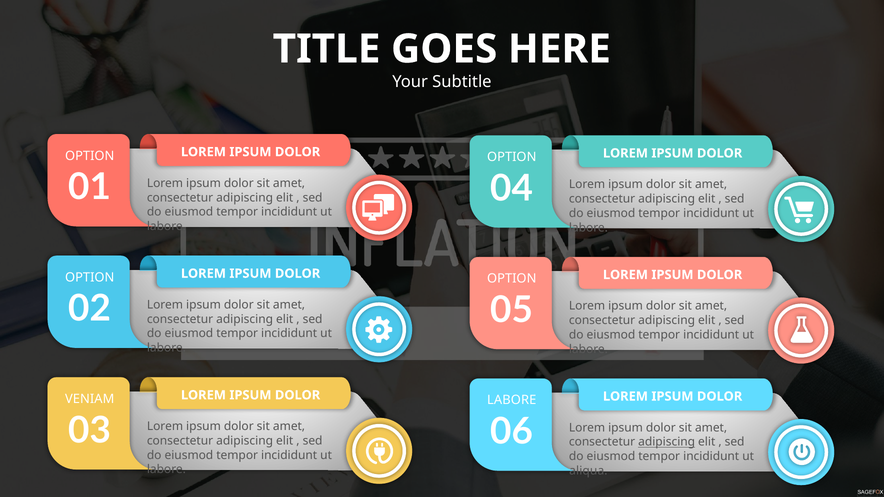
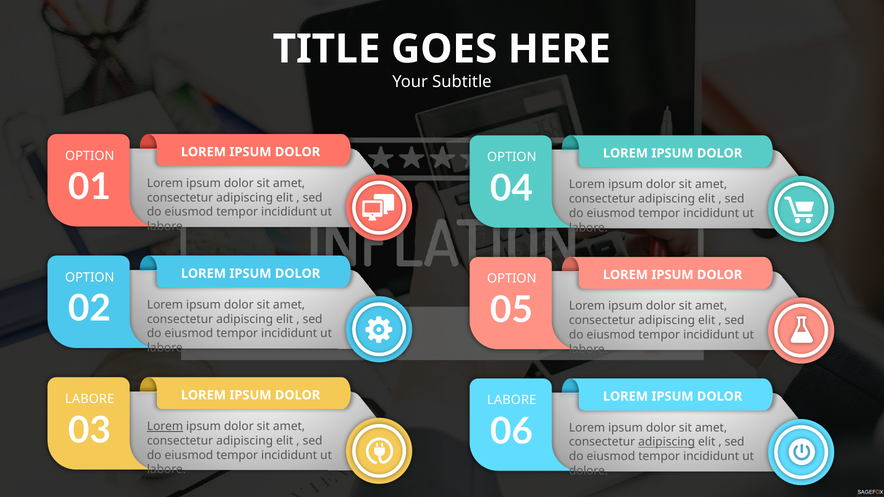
VENIAM at (90, 399): VENIAM -> LABORE
Lorem at (165, 427) underline: none -> present
aliqua: aliqua -> dolore
